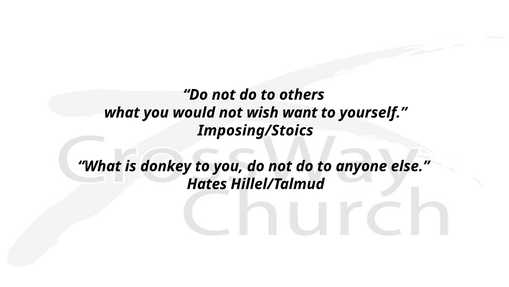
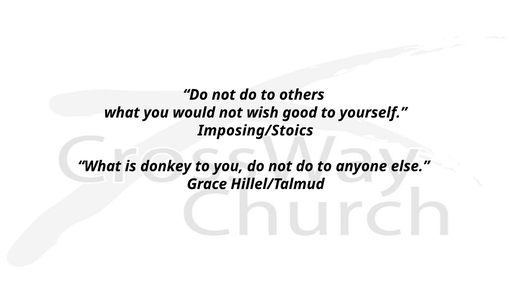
want: want -> good
Hates: Hates -> Grace
